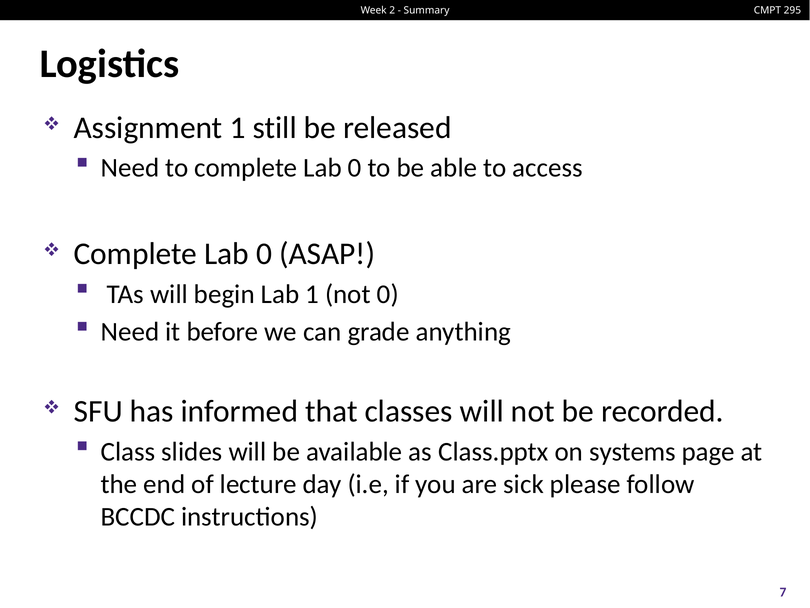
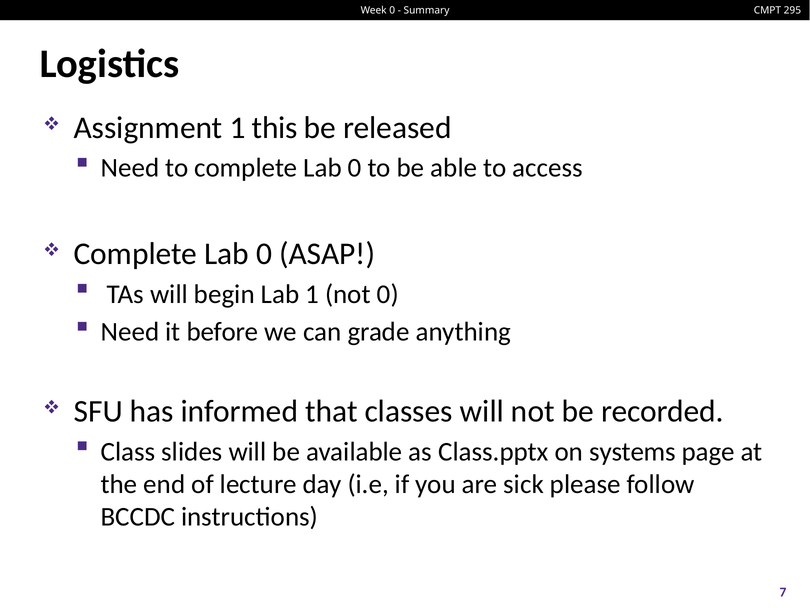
2 at (392, 11): 2 -> 0
still: still -> this
